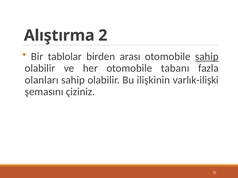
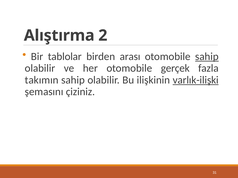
tabanı: tabanı -> gerçek
olanları: olanları -> takımın
varlık-ilişki underline: none -> present
